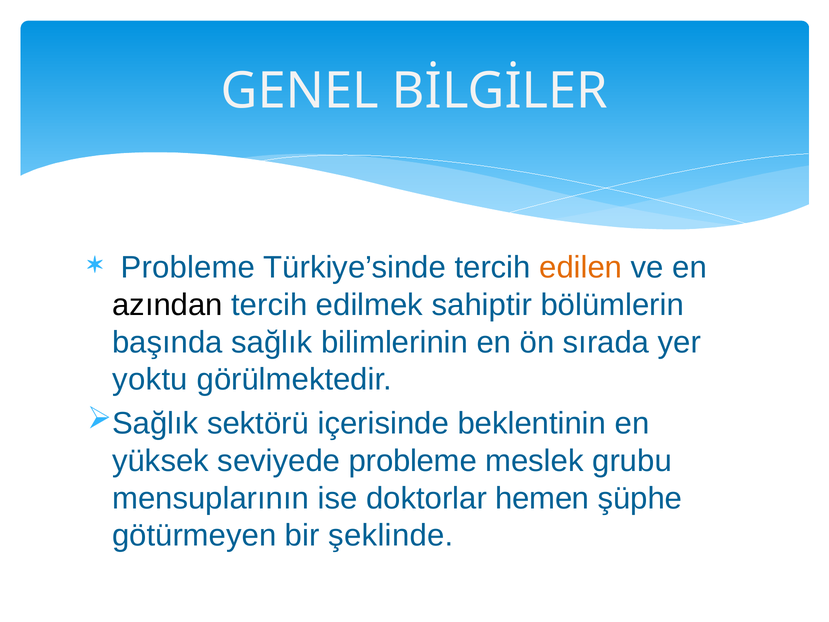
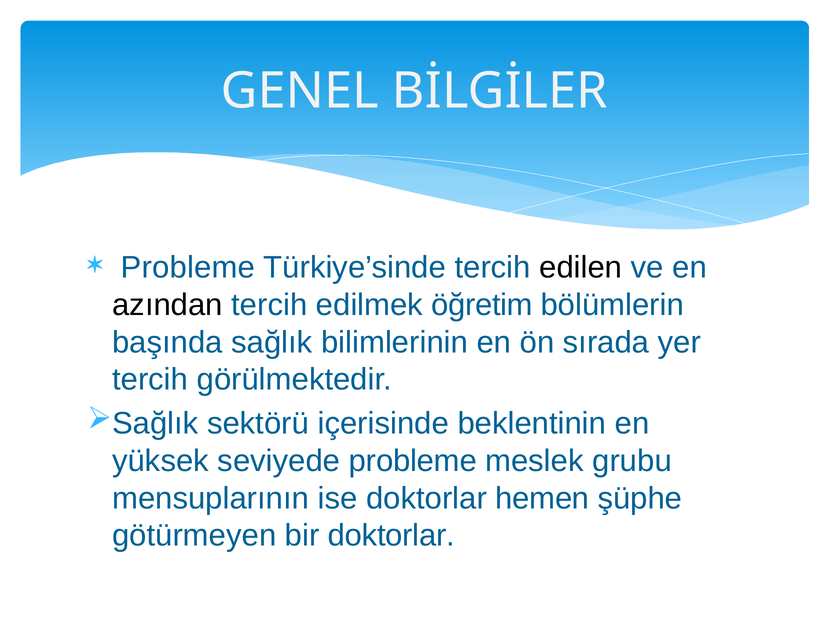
edilen colour: orange -> black
sahiptir: sahiptir -> öğretim
yoktu at (150, 380): yoktu -> tercih
bir şeklinde: şeklinde -> doktorlar
